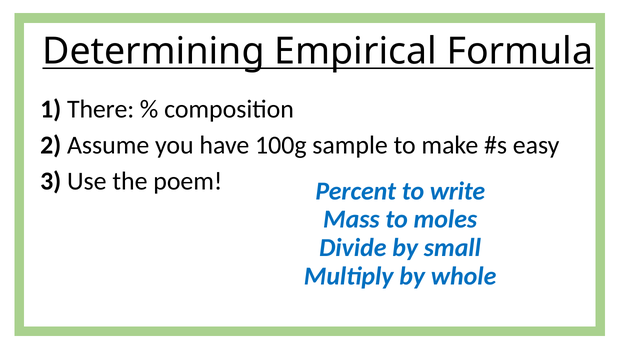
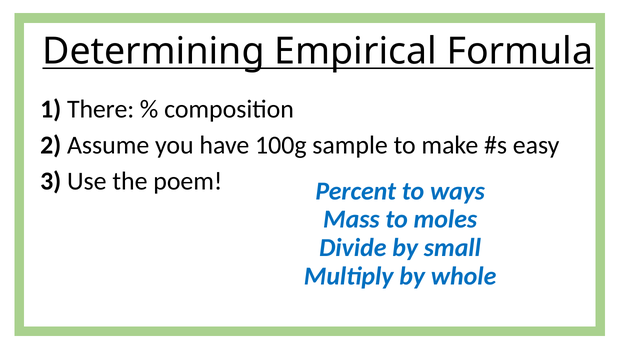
write: write -> ways
